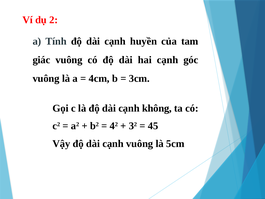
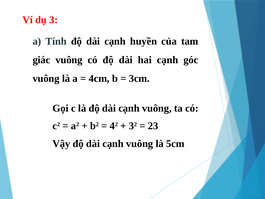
2: 2 -> 3
không at (157, 108): không -> vuông
45: 45 -> 23
